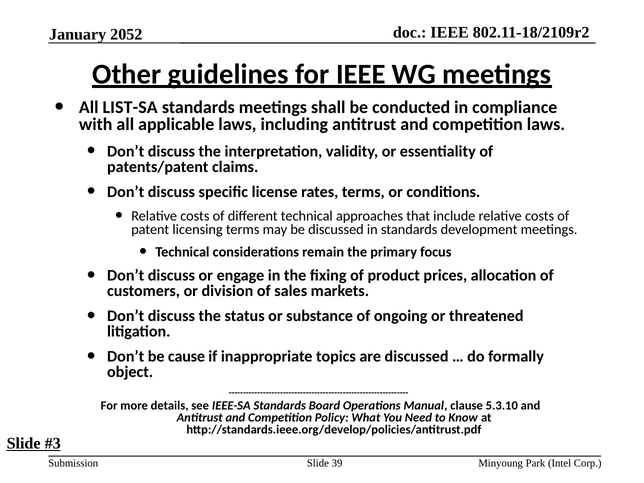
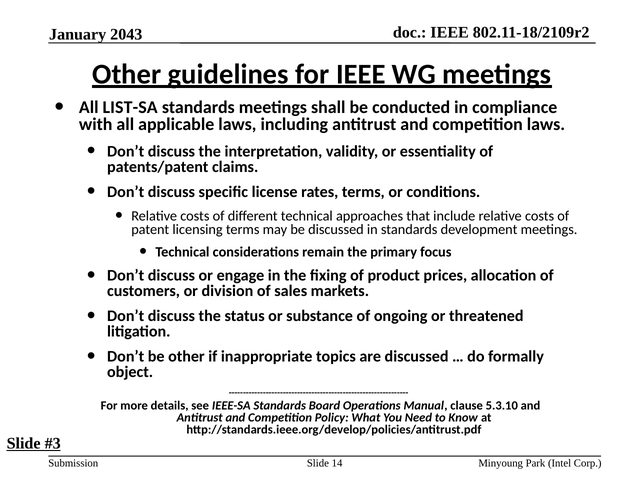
2052: 2052 -> 2043
be cause: cause -> other
39: 39 -> 14
